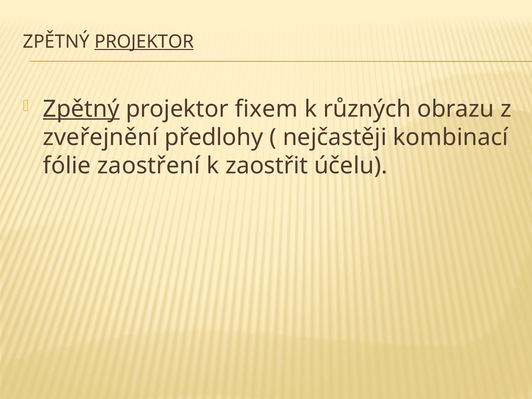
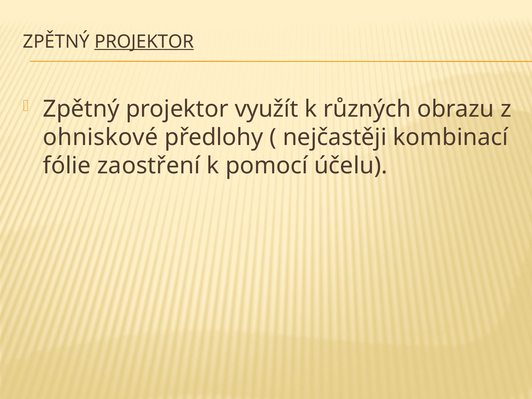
Zpětný at (81, 109) underline: present -> none
fixem: fixem -> využít
zveřejnění: zveřejnění -> ohniskové
zaostřit: zaostřit -> pomocí
